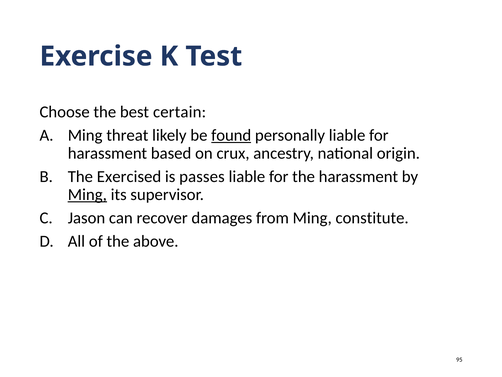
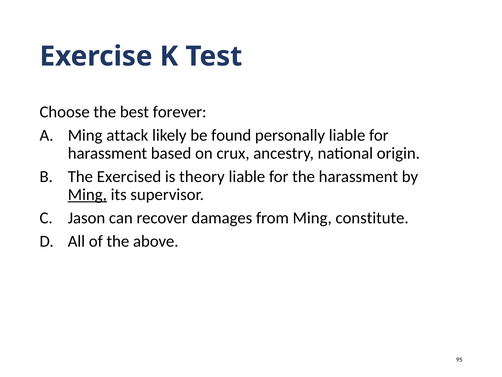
certain: certain -> forever
threat: threat -> attack
found underline: present -> none
passes: passes -> theory
